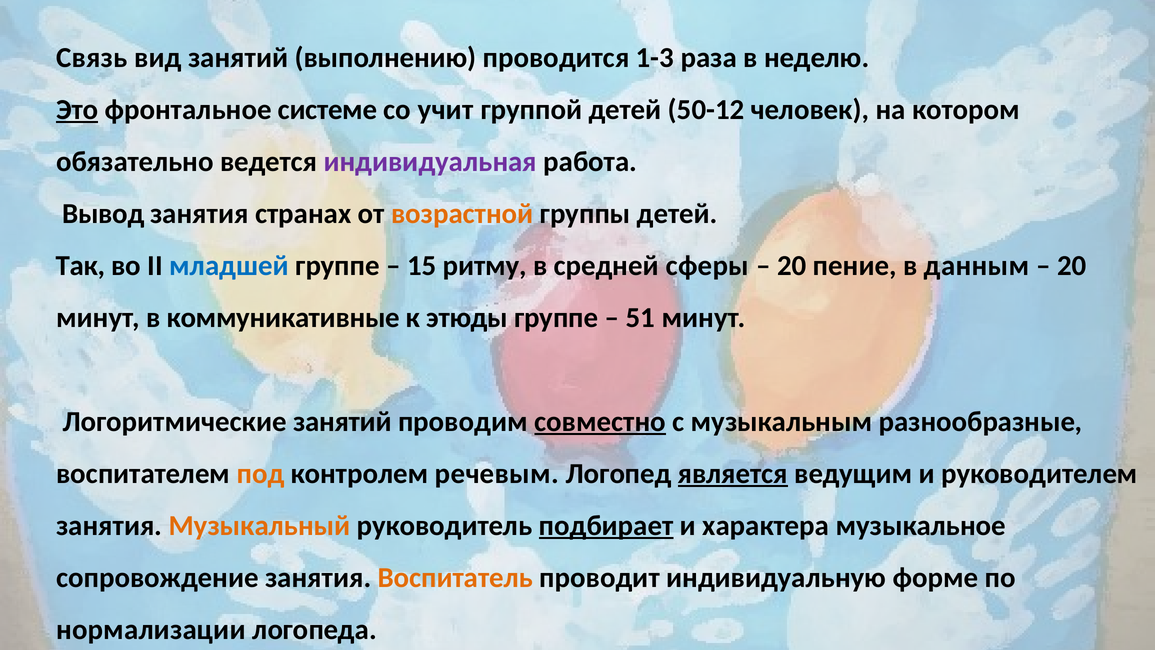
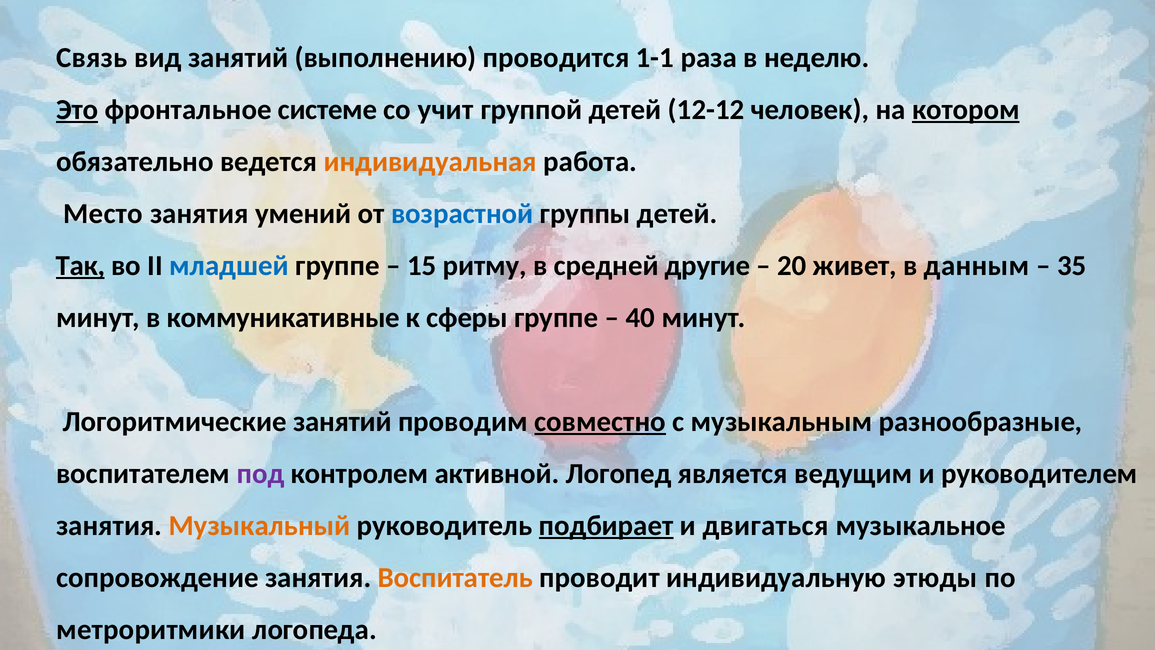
1-3: 1-3 -> 1-1
50-12: 50-12 -> 12-12
котором underline: none -> present
индивидуальная colour: purple -> orange
Вывод: Вывод -> Место
странах: странах -> умений
возрастной colour: orange -> blue
Так underline: none -> present
сферы: сферы -> другие
пение: пение -> живет
20 at (1072, 265): 20 -> 35
этюды: этюды -> сферы
51: 51 -> 40
под colour: orange -> purple
речевым: речевым -> активной
является underline: present -> none
характера: характера -> двигаться
форме: форме -> этюды
нормализации: нормализации -> метроритмики
